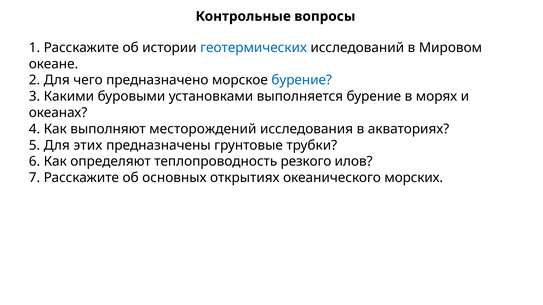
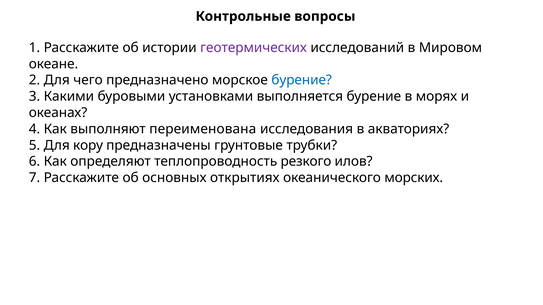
геотермических colour: blue -> purple
месторождений: месторождений -> переименована
этих: этих -> кору
